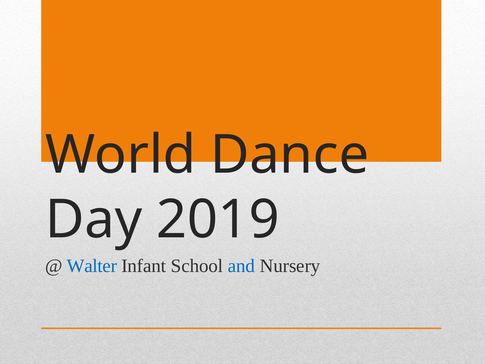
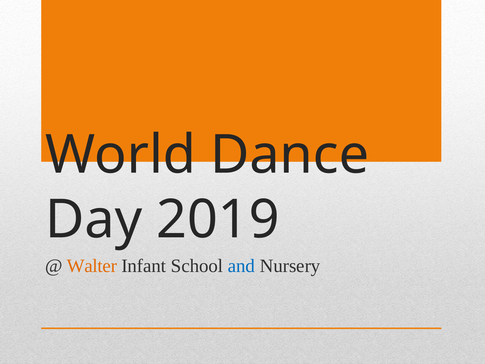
Walter colour: blue -> orange
